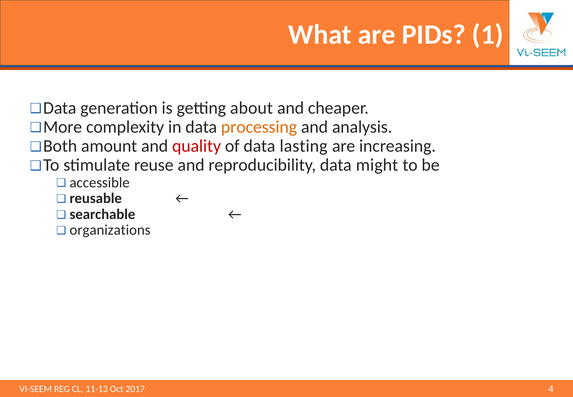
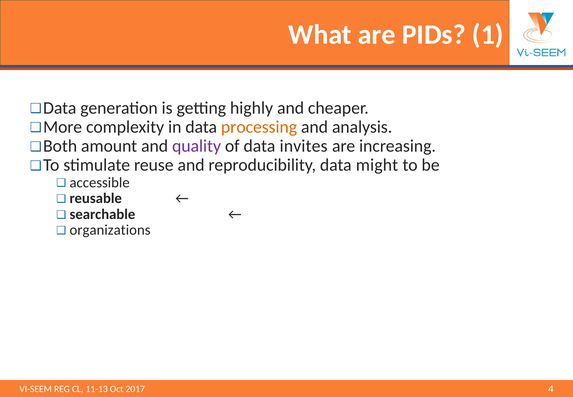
about: about -> highly
quality colour: red -> purple
lasting: lasting -> invites
